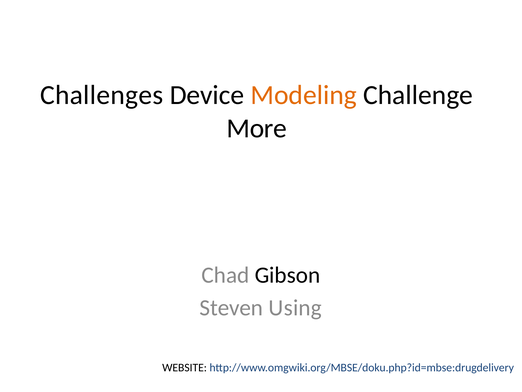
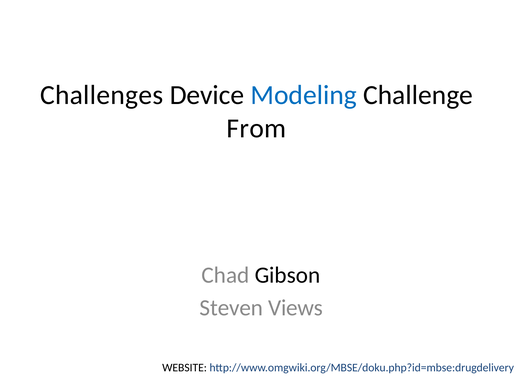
Modeling colour: orange -> blue
More: More -> From
Using: Using -> Views
